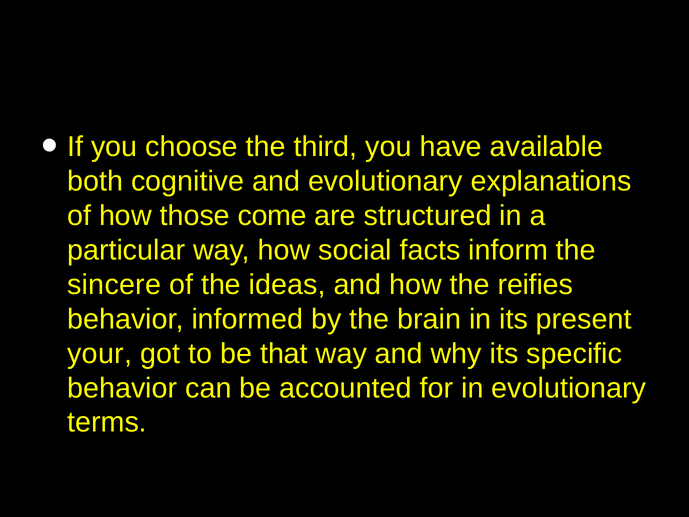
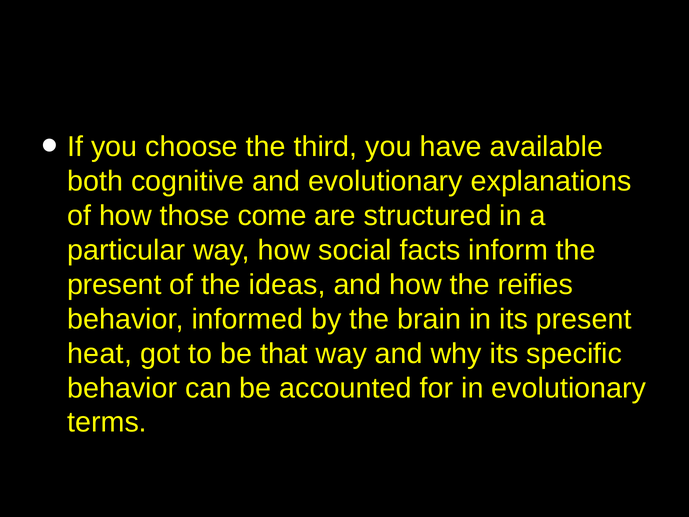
sincere at (114, 284): sincere -> present
your: your -> heat
